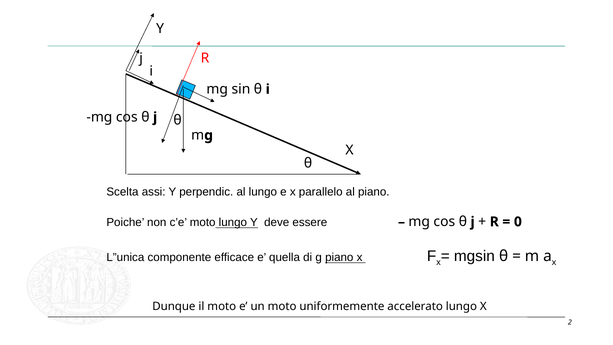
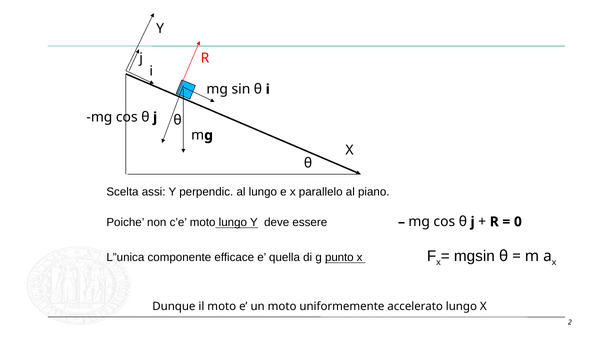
g piano: piano -> punto
